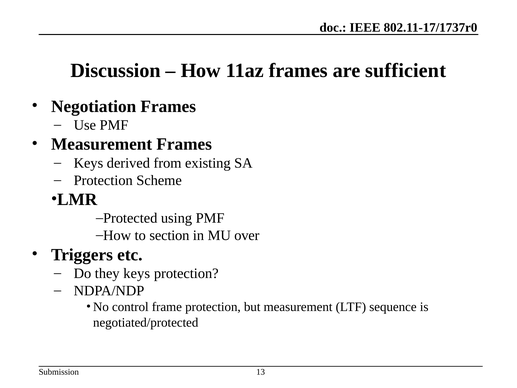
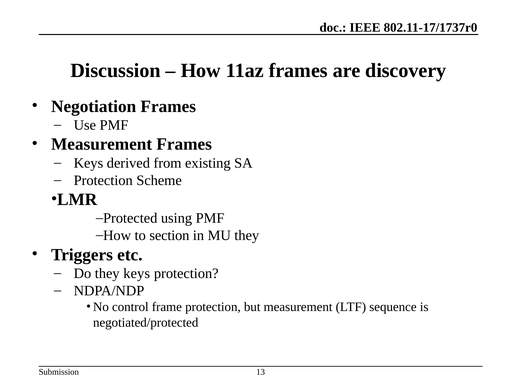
sufficient: sufficient -> discovery
MU over: over -> they
